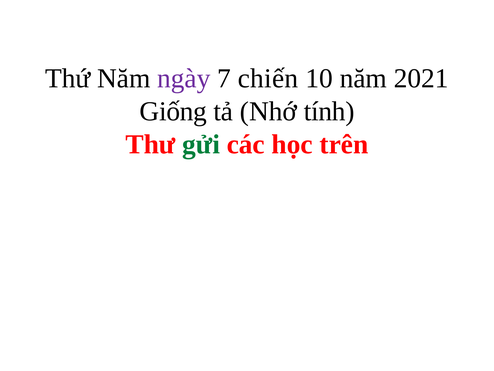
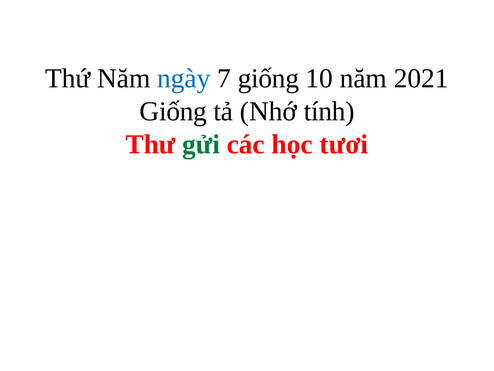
ngày colour: purple -> blue
7 chiến: chiến -> giống
trên: trên -> tươi
